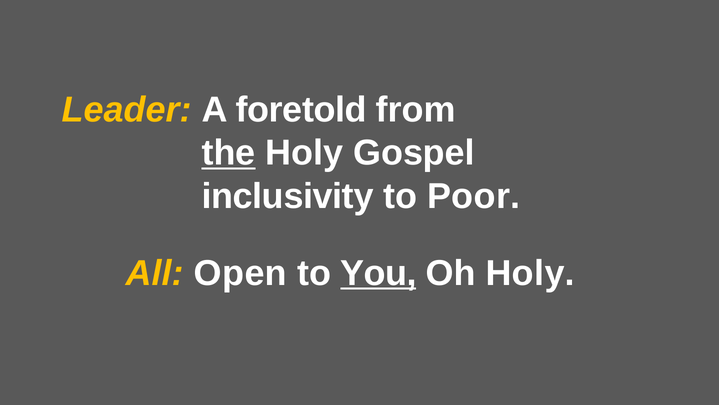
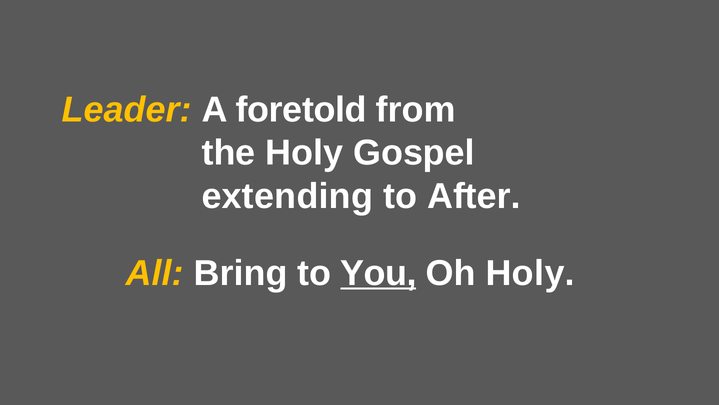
the underline: present -> none
inclusivity: inclusivity -> extending
Poor: Poor -> After
Open: Open -> Bring
